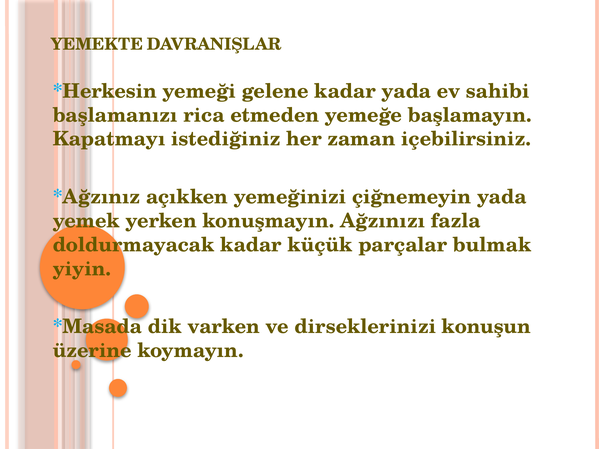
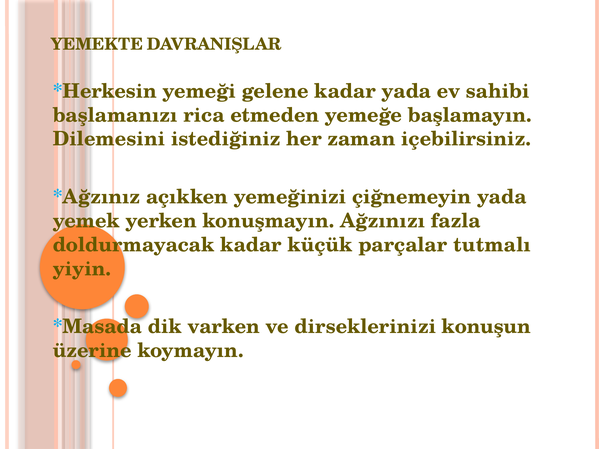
Kapatmayı: Kapatmayı -> Dilemesini
bulmak: bulmak -> tutmalı
